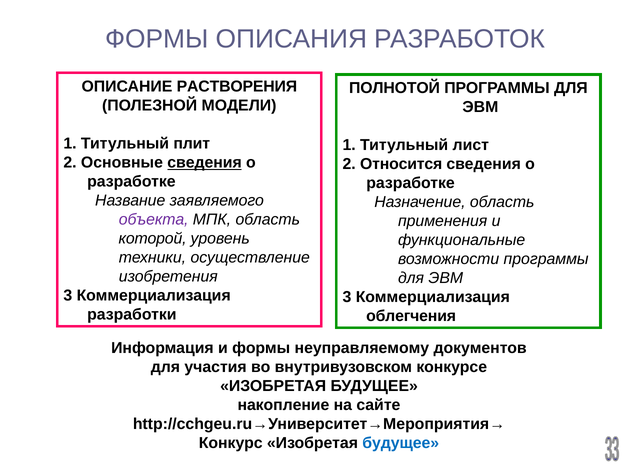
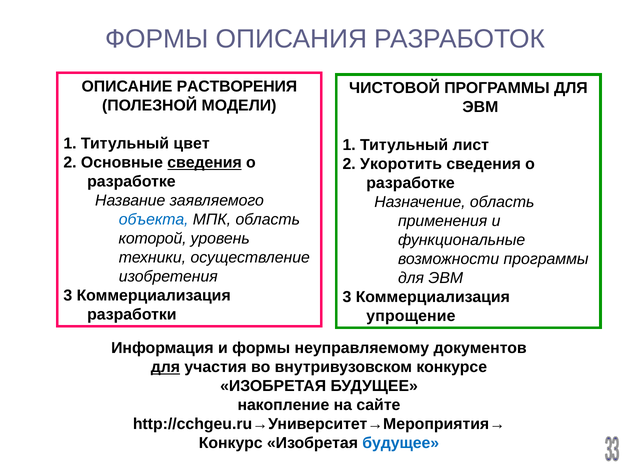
ПОЛНОТОЙ: ПОЛНОТОЙ -> ЧИСТОВОЙ
плит: плит -> цвет
Относится: Относится -> Укоротить
объекта colour: purple -> blue
облегчения: облегчения -> упрощение
для at (165, 367) underline: none -> present
